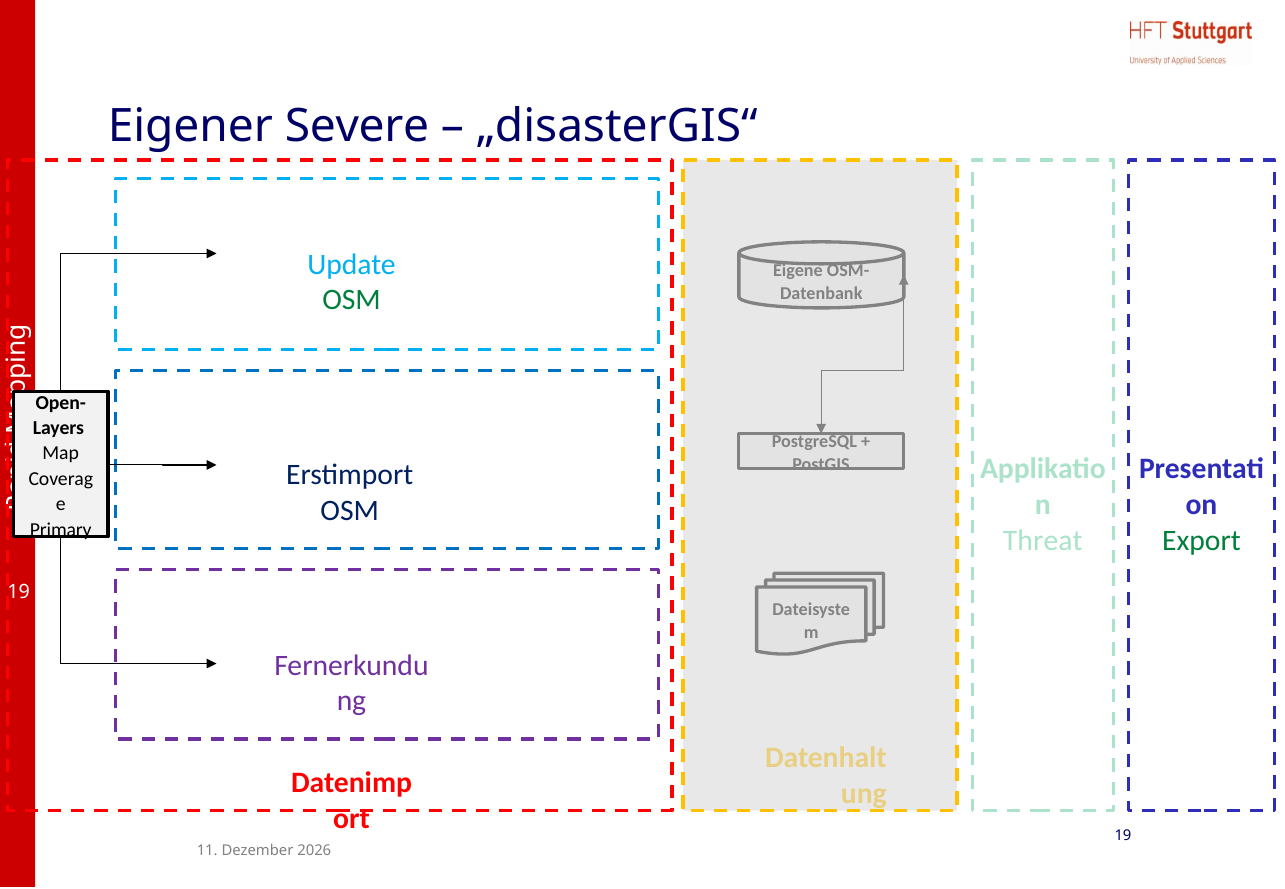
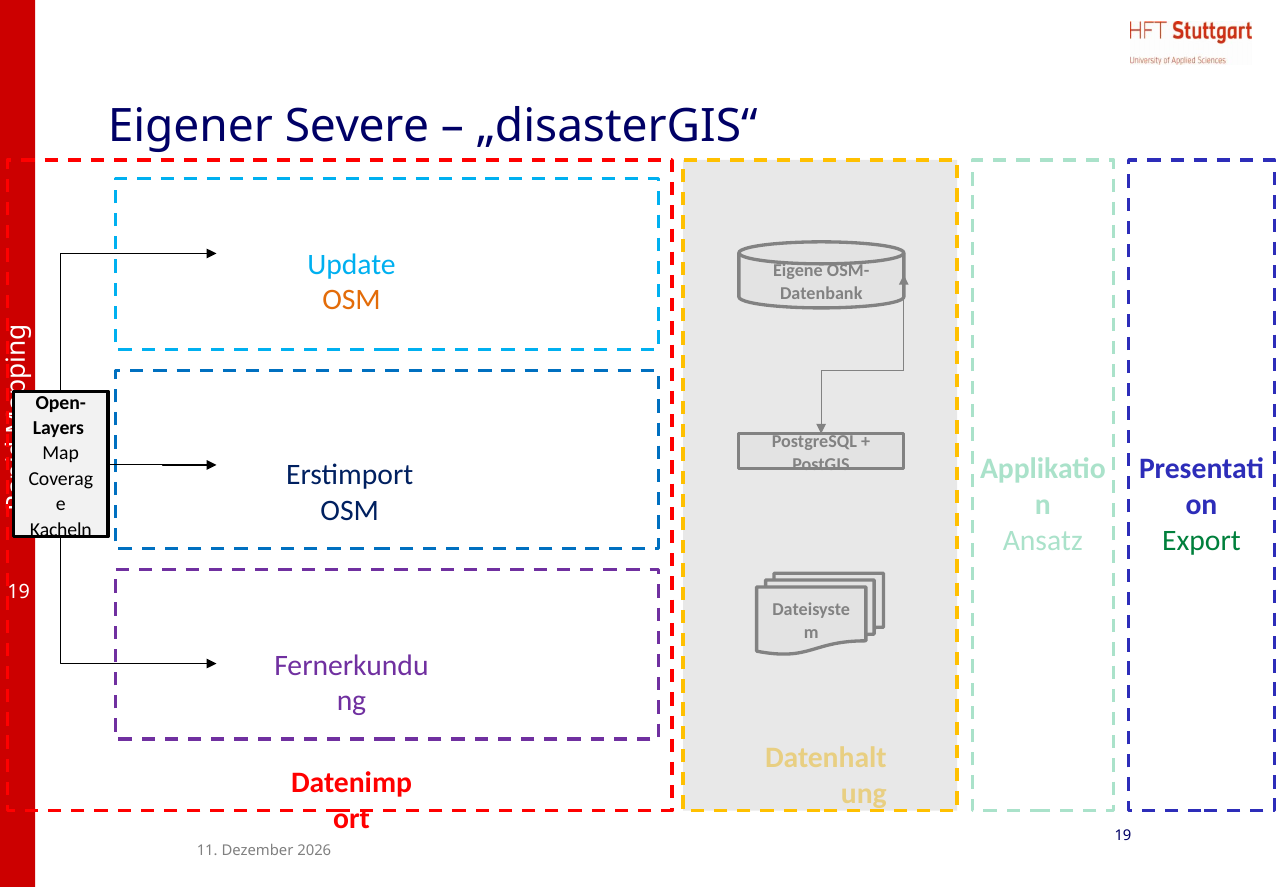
OSM at (352, 300) colour: green -> orange
Primary: Primary -> Kacheln
Threat: Threat -> Ansatz
